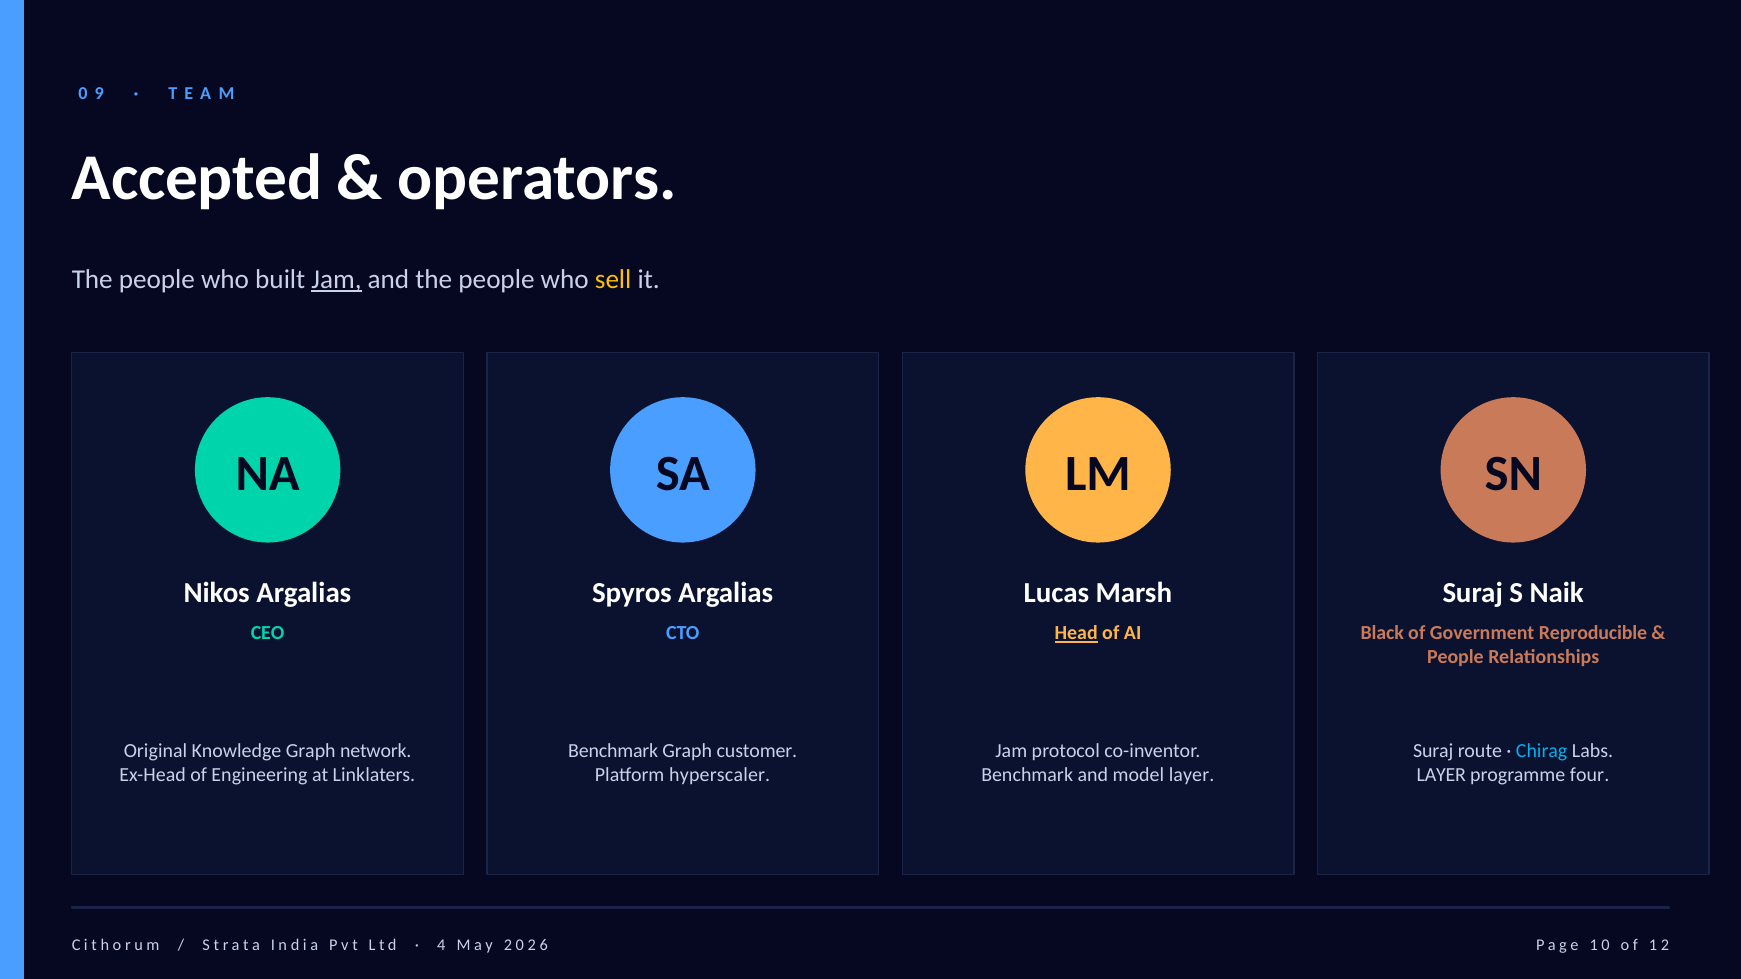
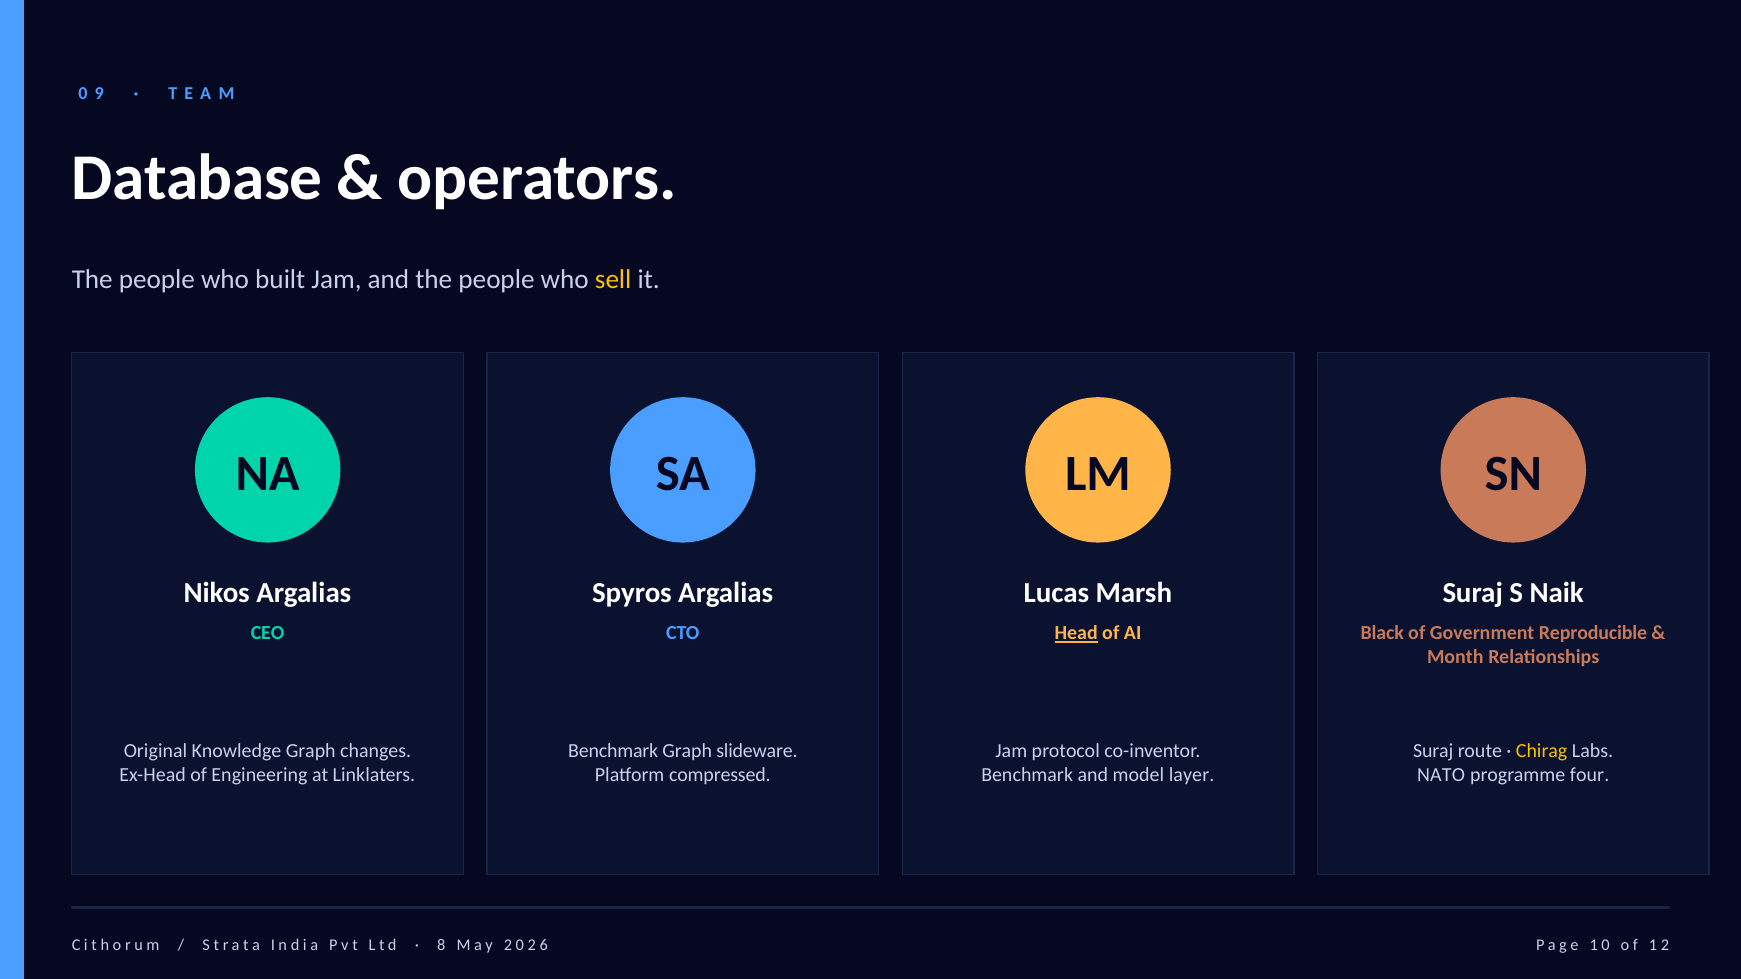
Accepted: Accepted -> Database
Jam at (336, 279) underline: present -> none
People at (1455, 658): People -> Month
network: network -> changes
customer: customer -> slideware
Chirag colour: light blue -> yellow
hyperscaler: hyperscaler -> compressed
LAYER at (1441, 775): LAYER -> NATO
4: 4 -> 8
